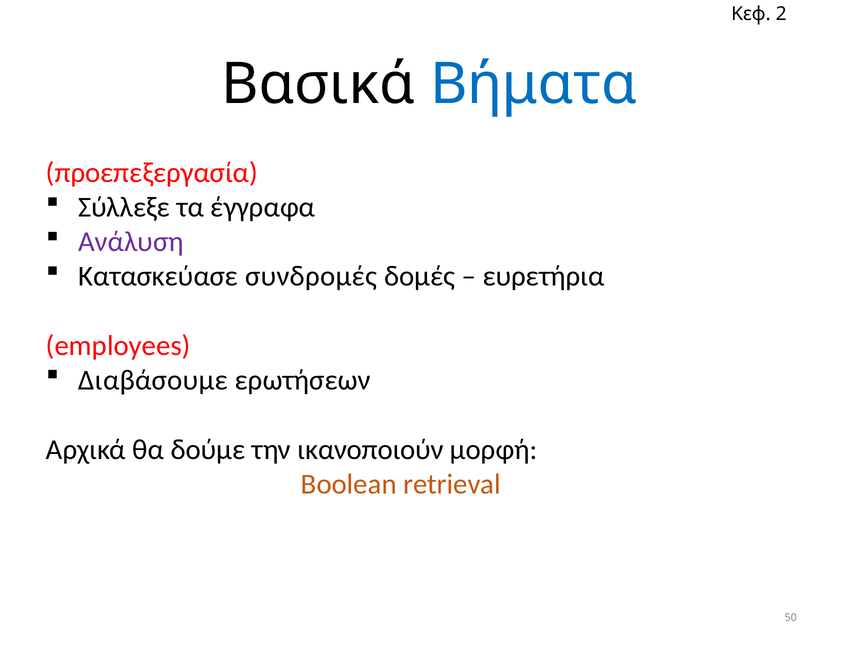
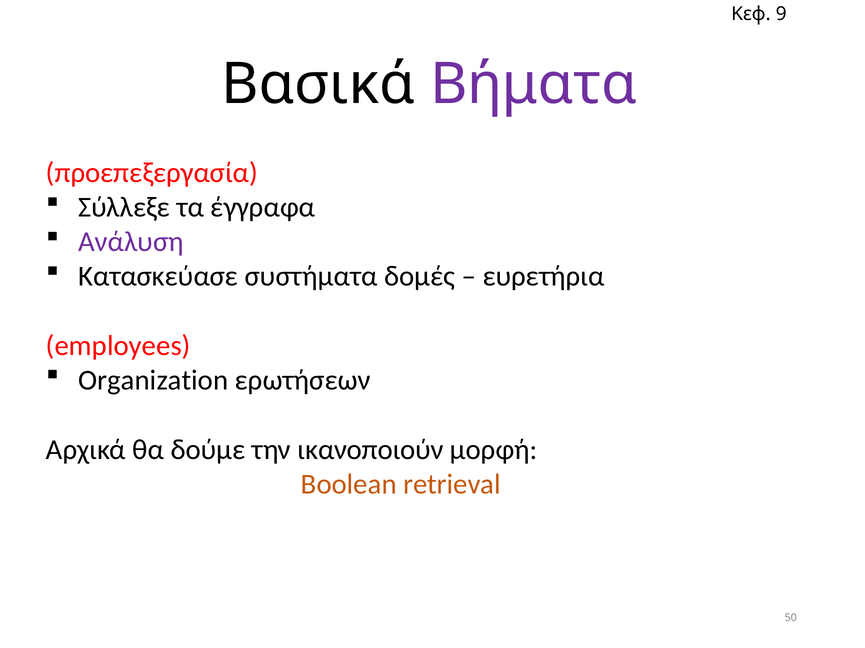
2: 2 -> 9
Βήματα colour: blue -> purple
συνδρομές: συνδρομές -> συστήματα
Διαβάσουμε: Διαβάσουμε -> Organization
